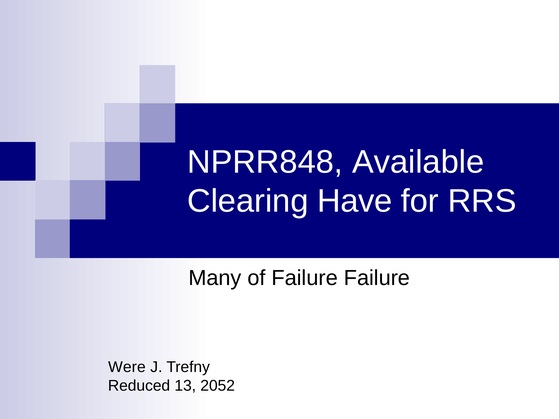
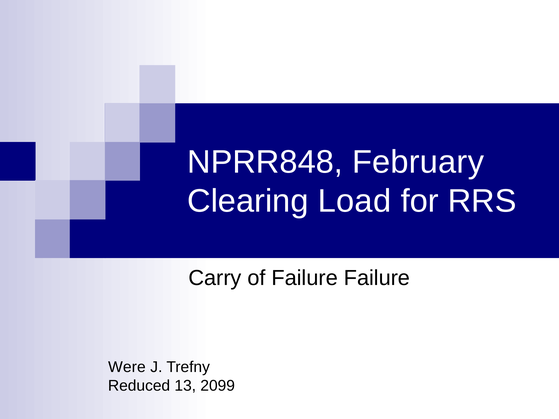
Available: Available -> February
Have: Have -> Load
Many: Many -> Carry
2052: 2052 -> 2099
